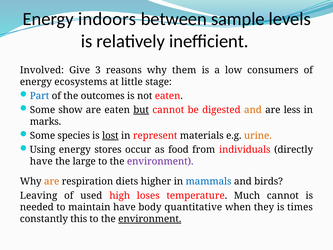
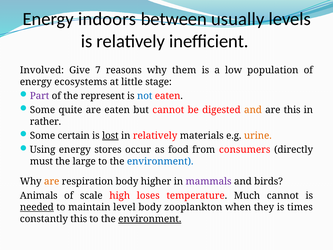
sample: sample -> usually
3: 3 -> 7
consumers: consumers -> population
Part colour: blue -> purple
outcomes: outcomes -> represent
not colour: black -> blue
show: show -> quite
but underline: present -> none
are less: less -> this
marks: marks -> rather
species: species -> certain
in represent: represent -> relatively
individuals: individuals -> consumers
have at (41, 161): have -> must
environment at (160, 161) colour: purple -> blue
respiration diets: diets -> body
mammals colour: blue -> purple
Leaving: Leaving -> Animals
used: used -> scale
needed underline: none -> present
maintain have: have -> level
quantitative: quantitative -> zooplankton
